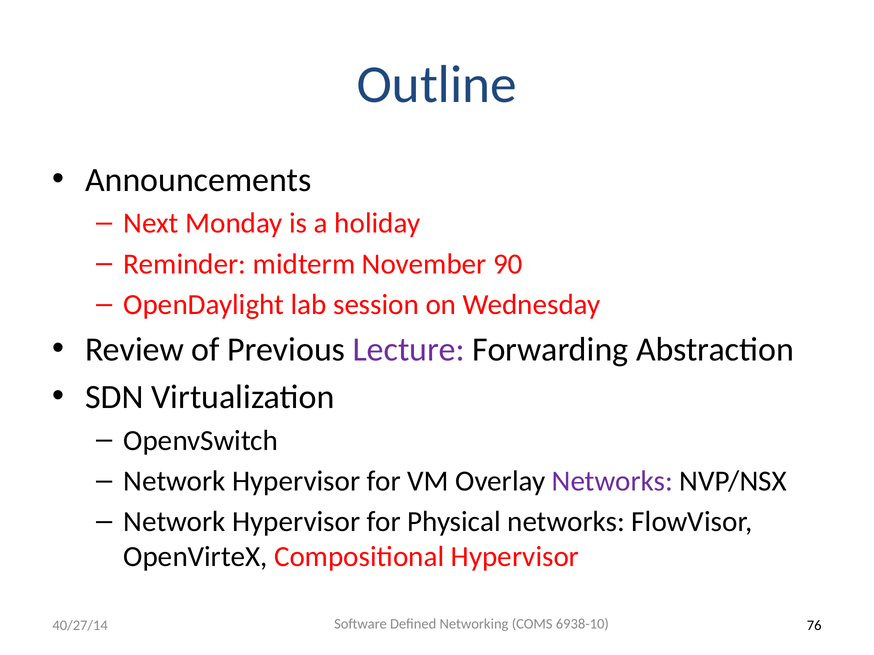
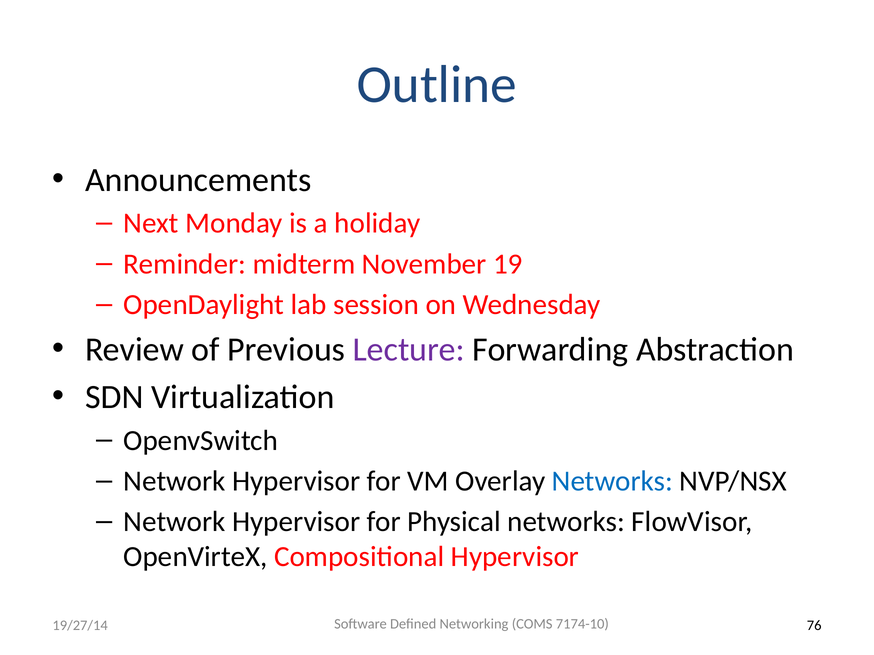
90: 90 -> 19
Networks at (612, 482) colour: purple -> blue
40/27/14: 40/27/14 -> 19/27/14
6938-10: 6938-10 -> 7174-10
